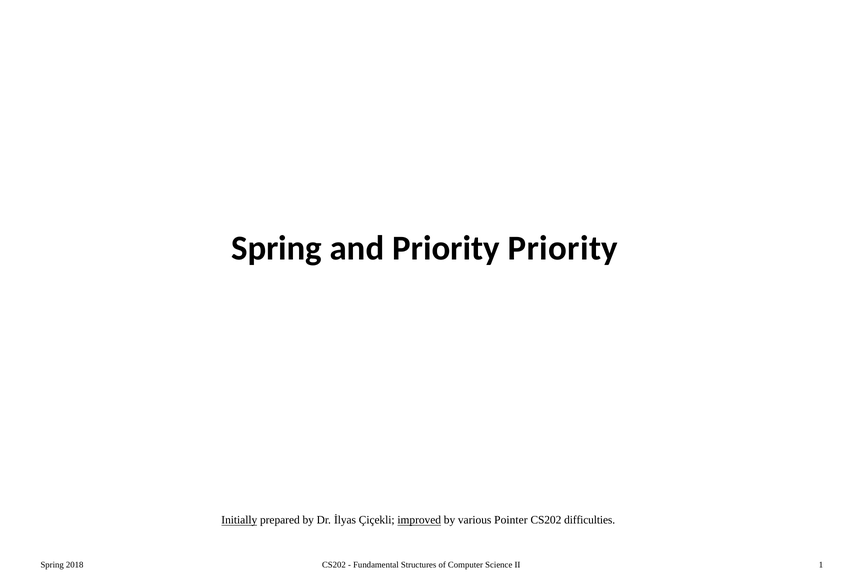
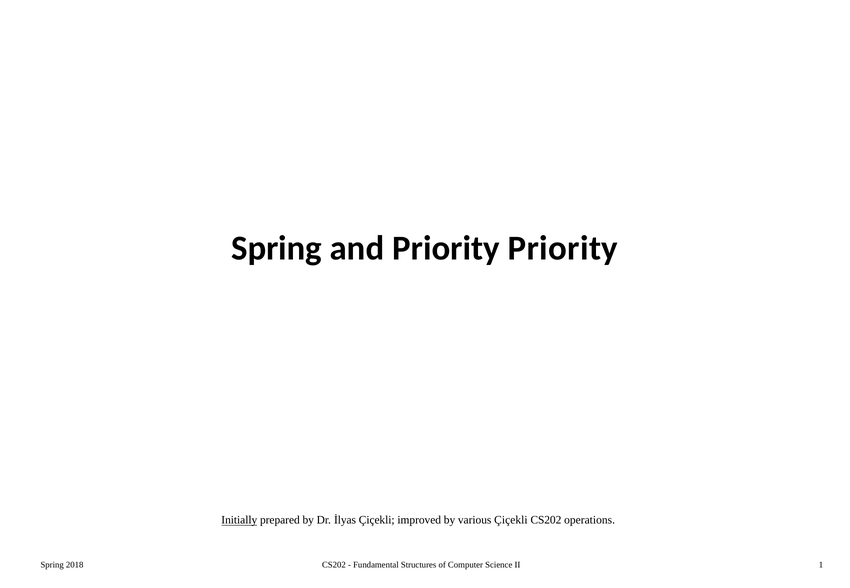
improved underline: present -> none
various Pointer: Pointer -> Çiçekli
difficulties: difficulties -> operations
